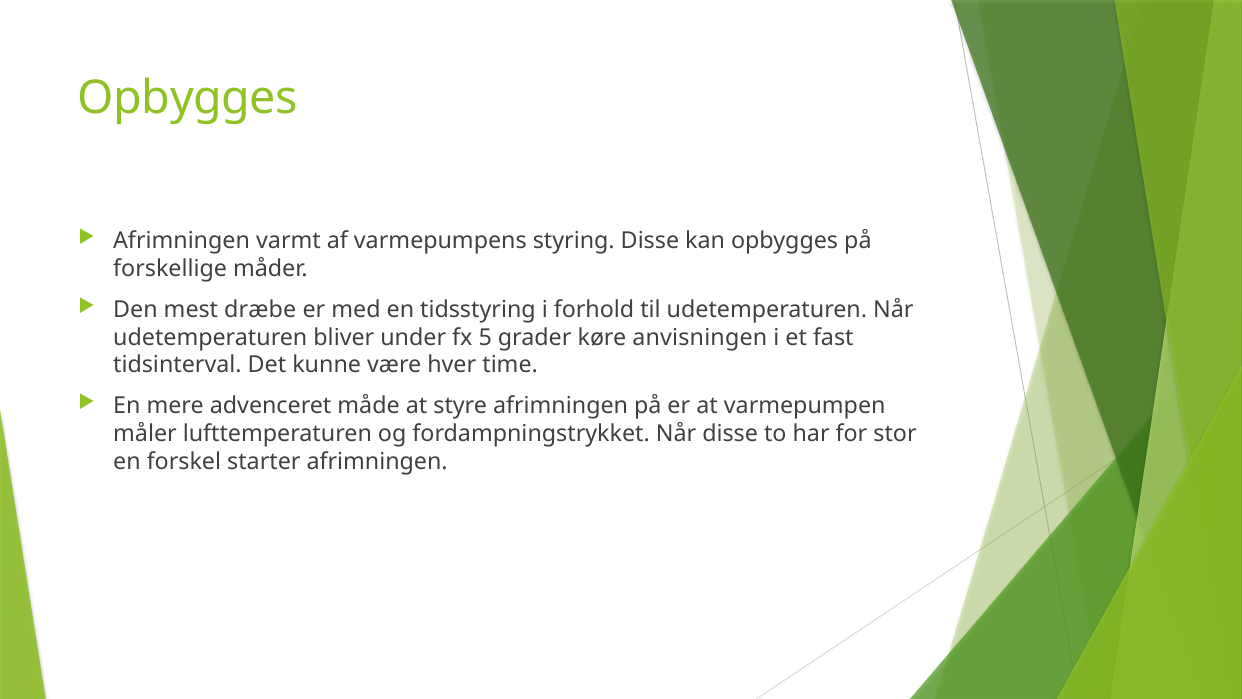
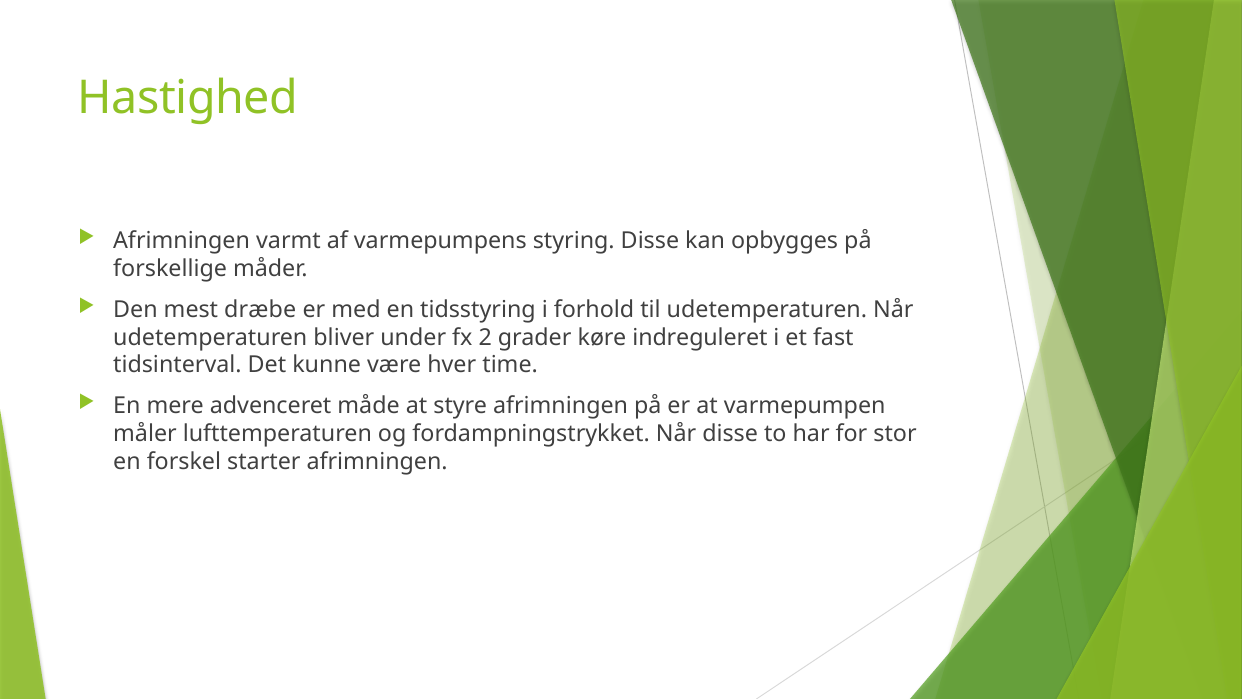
Opbygges at (188, 98): Opbygges -> Hastighed
5: 5 -> 2
anvisningen: anvisningen -> indreguleret
